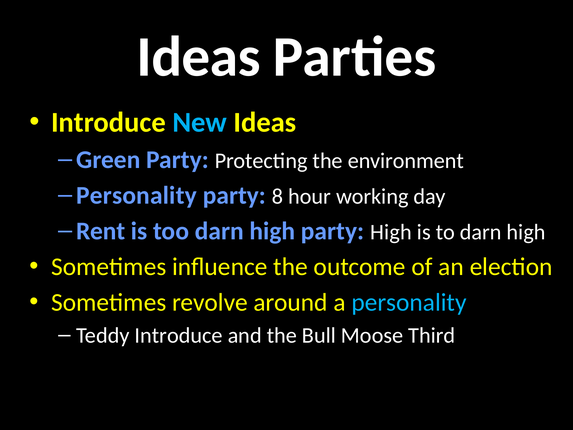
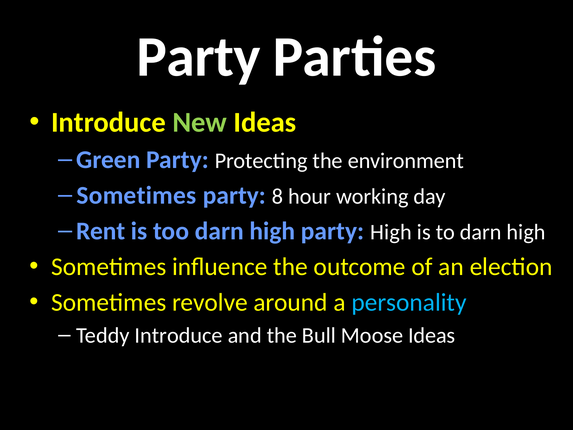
Ideas at (199, 57): Ideas -> Party
New colour: light blue -> light green
Personality at (136, 195): Personality -> Sometimes
Moose Third: Third -> Ideas
